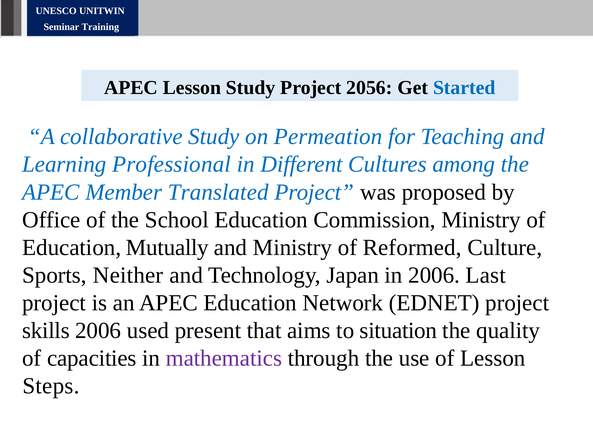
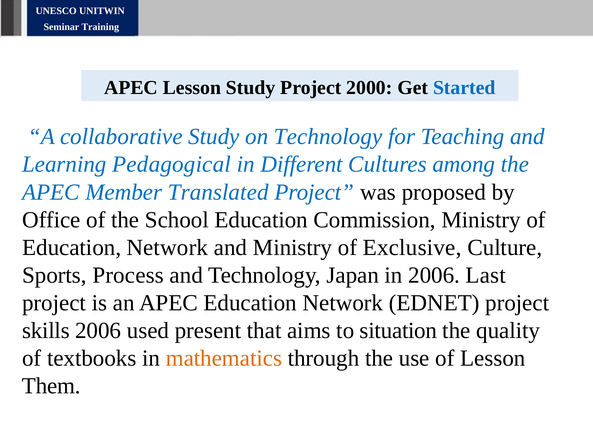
2056: 2056 -> 2000
on Permeation: Permeation -> Technology
Professional: Professional -> Pedagogical
Mutually at (167, 247): Mutually -> Network
Reformed: Reformed -> Exclusive
Neither: Neither -> Process
capacities: capacities -> textbooks
mathematics colour: purple -> orange
Steps: Steps -> Them
